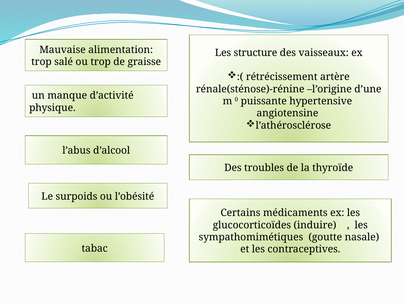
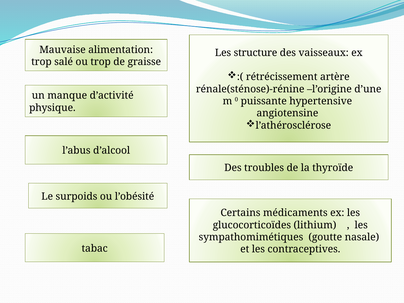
induire: induire -> lithium
